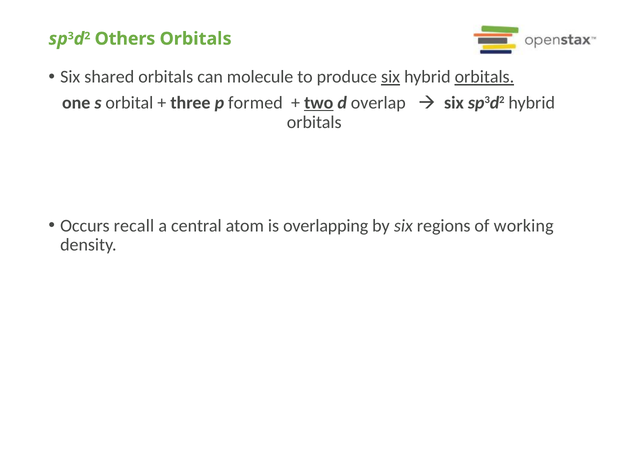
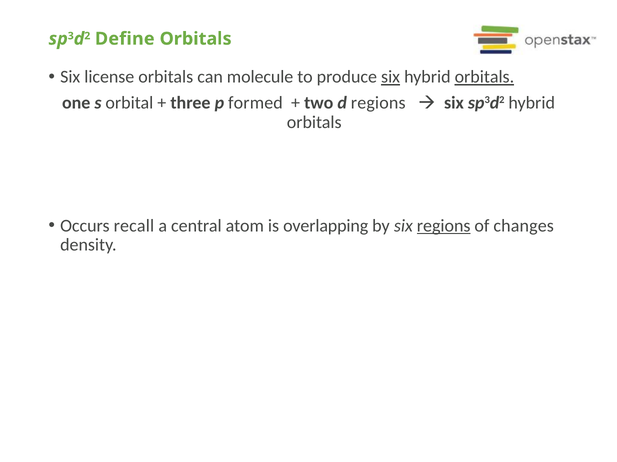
Others: Others -> Define
shared: shared -> license
two underline: present -> none
d overlap: overlap -> regions
regions at (444, 226) underline: none -> present
working: working -> changes
